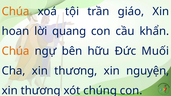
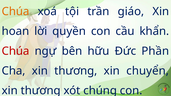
quang: quang -> quyền
Chúa at (16, 51) colour: orange -> red
Muối: Muối -> Phần
nguyện: nguyện -> chuyển
